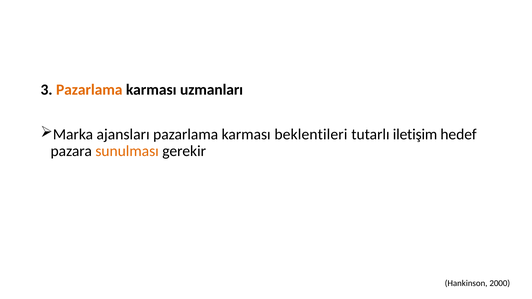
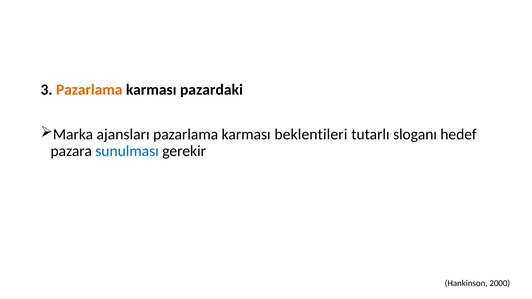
uzmanları: uzmanları -> pazardaki
iletişim: iletişim -> sloganı
sunulması colour: orange -> blue
